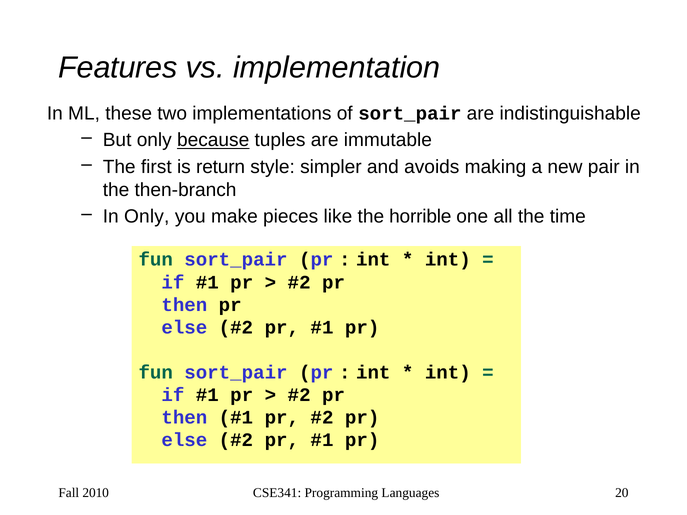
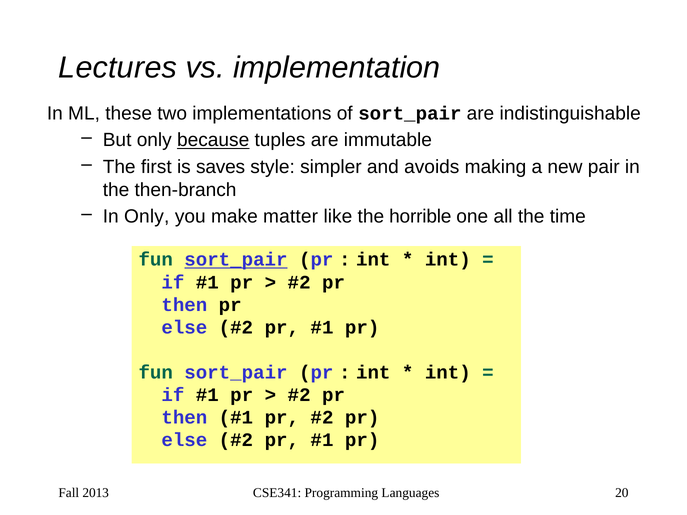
Features: Features -> Lectures
return: return -> saves
pieces: pieces -> matter
sort_pair at (236, 260) underline: none -> present
2010: 2010 -> 2013
